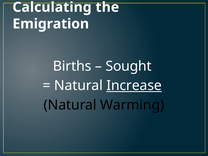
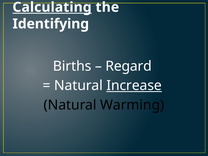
Calculating underline: none -> present
Emigration: Emigration -> Identifying
Sought: Sought -> Regard
